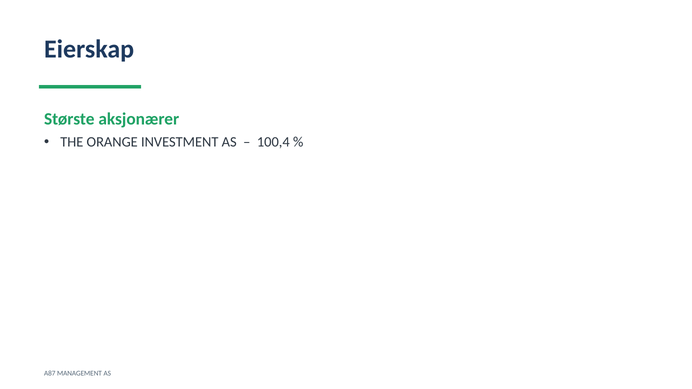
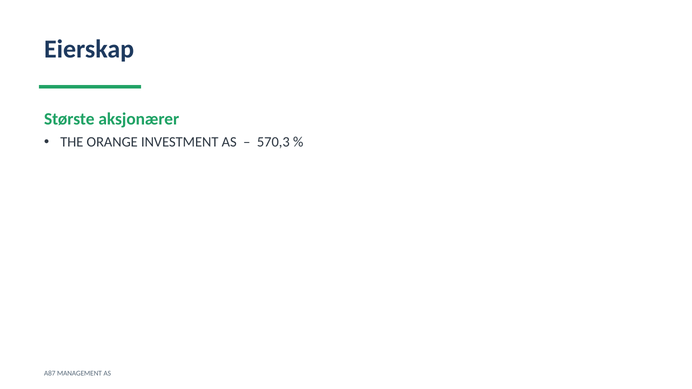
100,4: 100,4 -> 570,3
